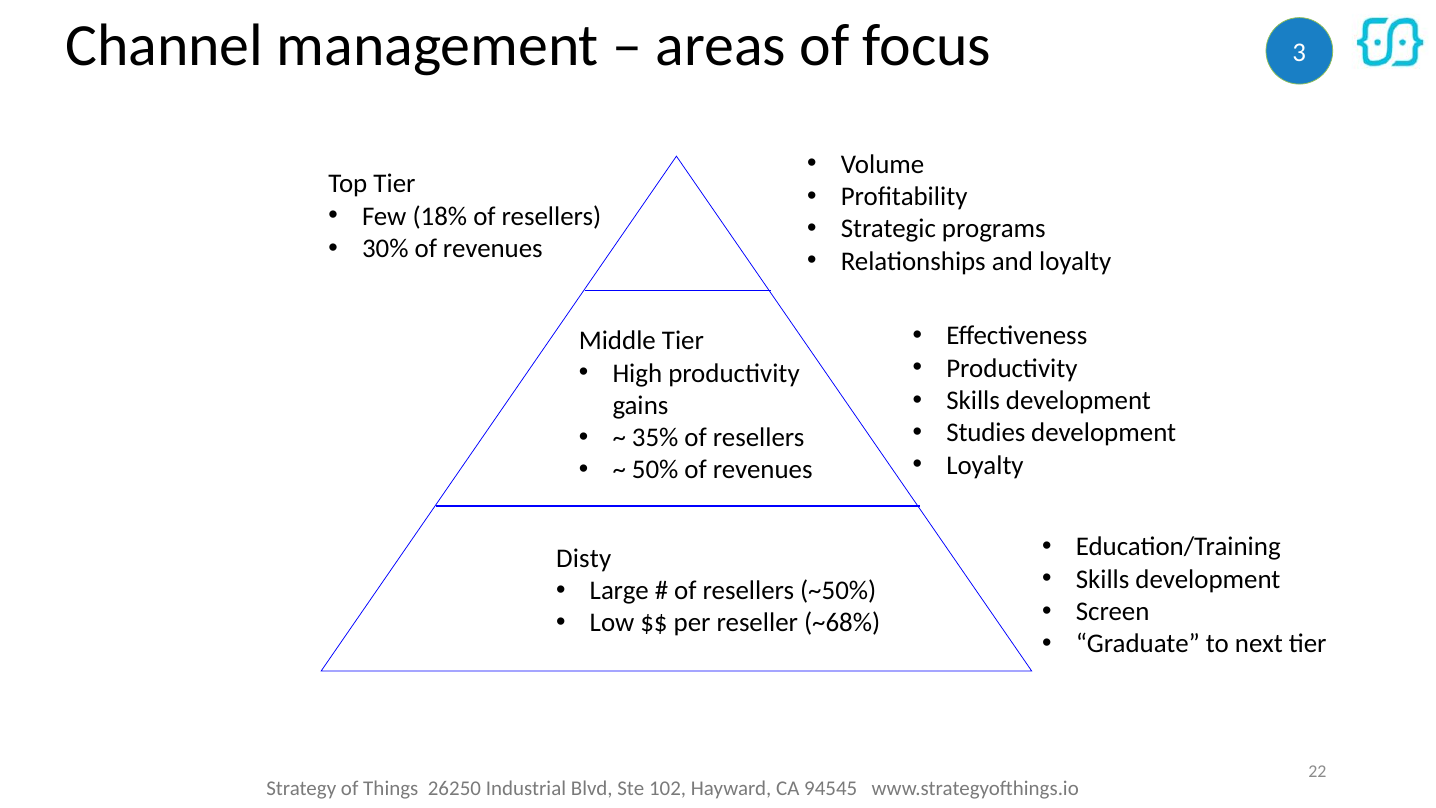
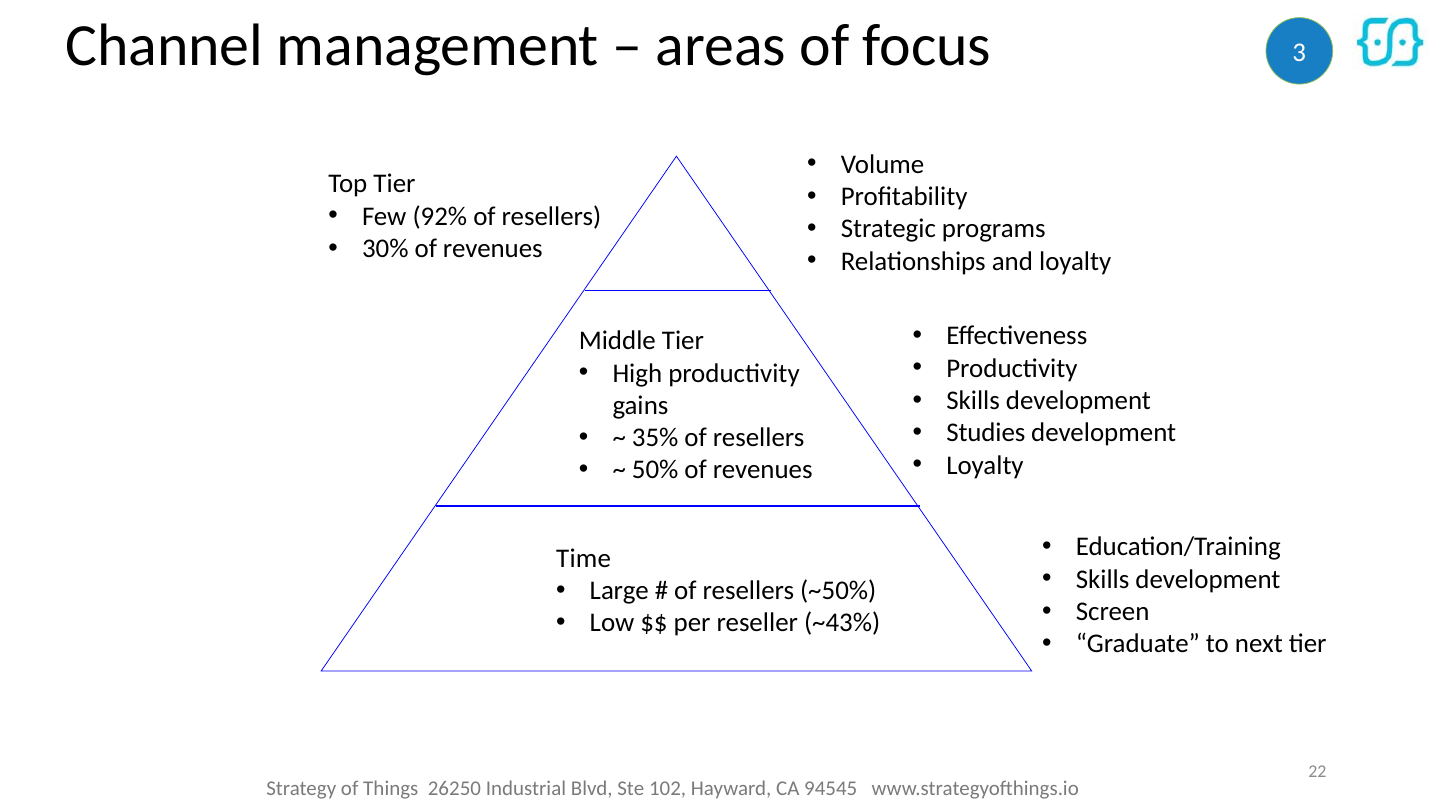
18%: 18% -> 92%
Disty: Disty -> Time
~68%: ~68% -> ~43%
